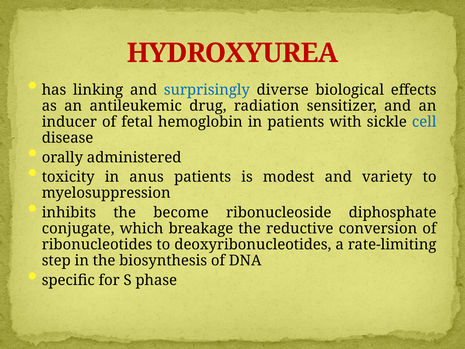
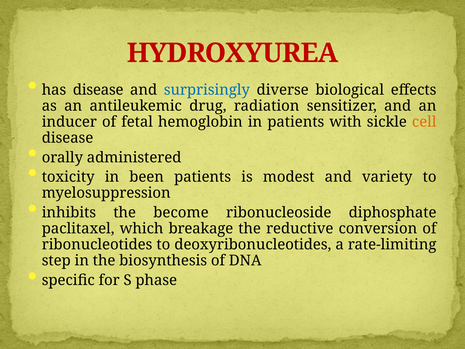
has linking: linking -> disease
cell colour: blue -> orange
anus: anus -> been
conjugate: conjugate -> paclitaxel
